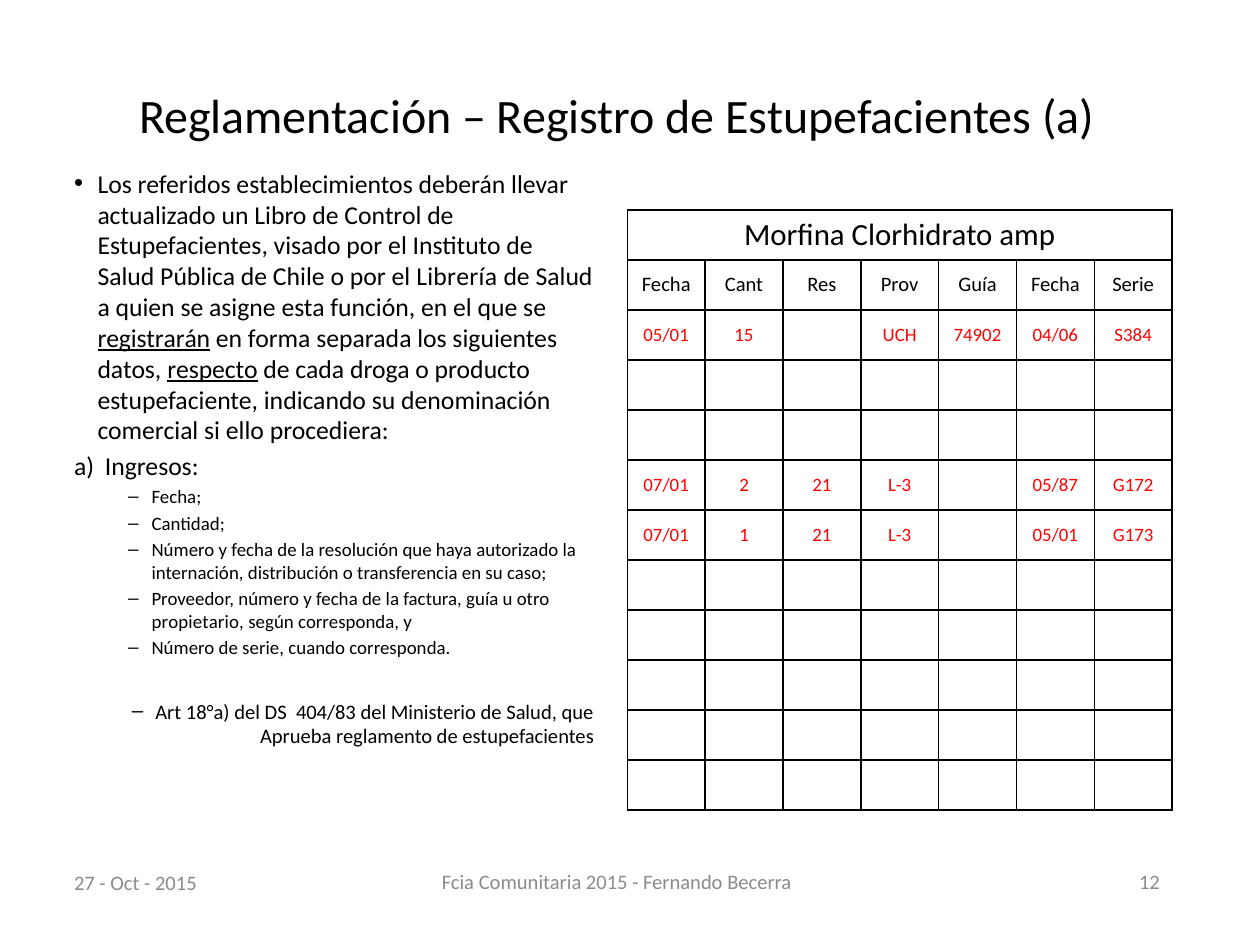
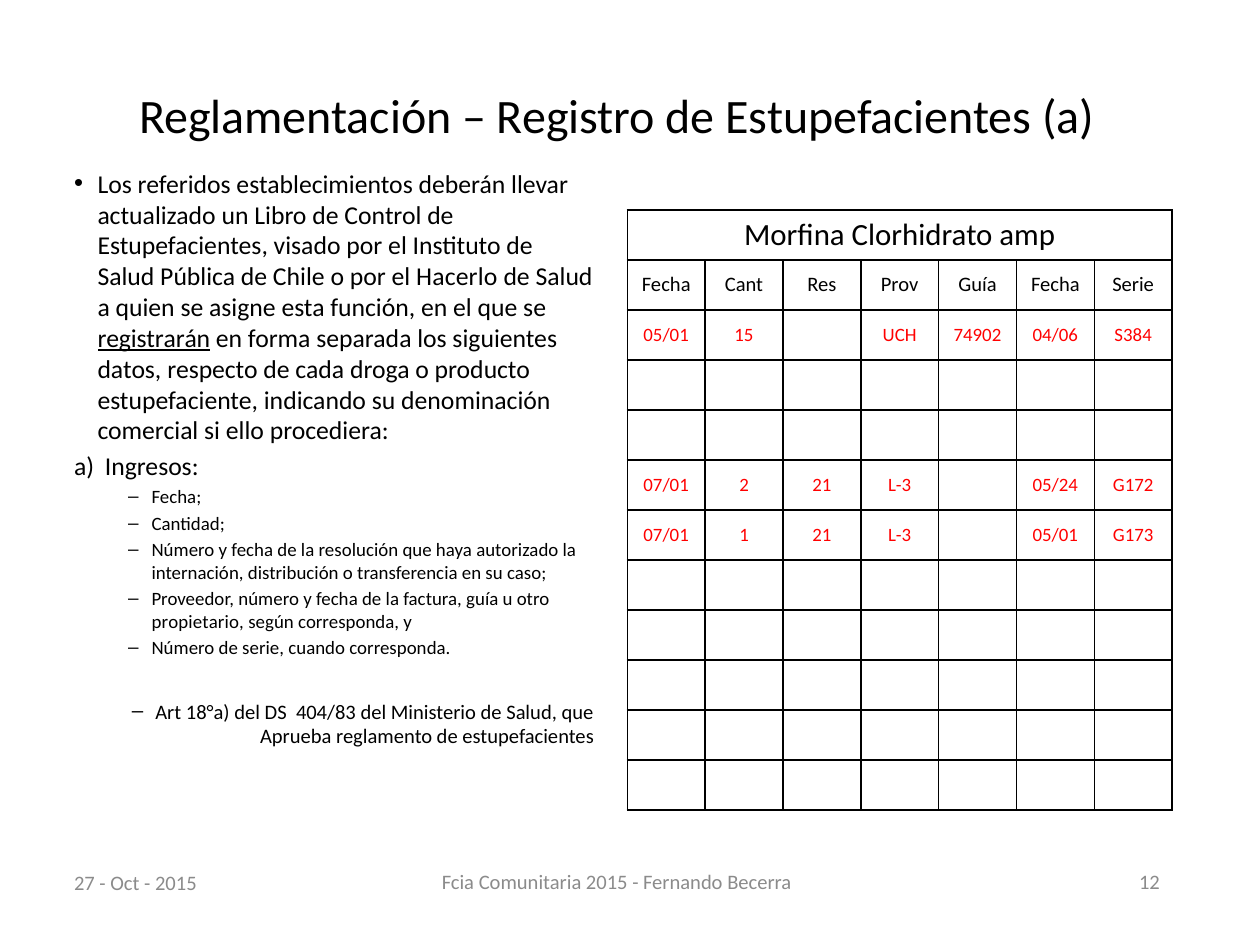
Librería: Librería -> Hacerlo
respecto underline: present -> none
05/87: 05/87 -> 05/24
